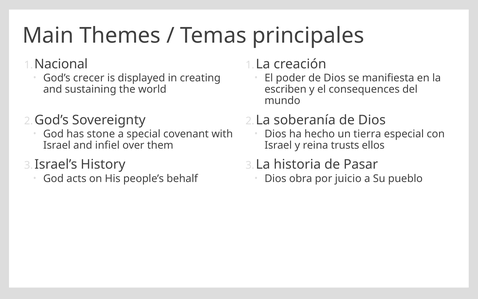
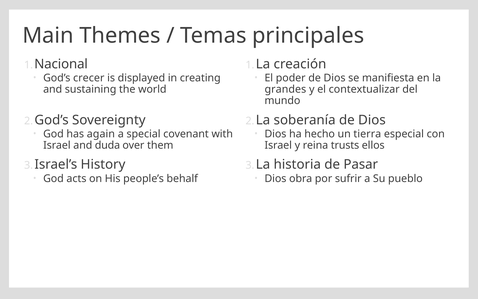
escriben: escriben -> grandes
consequences: consequences -> contextualizar
stone: stone -> again
infiel: infiel -> duda
juicio: juicio -> sufrir
